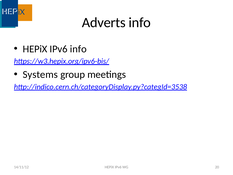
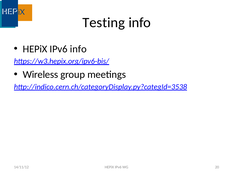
Adverts: Adverts -> Testing
Systems: Systems -> Wireless
